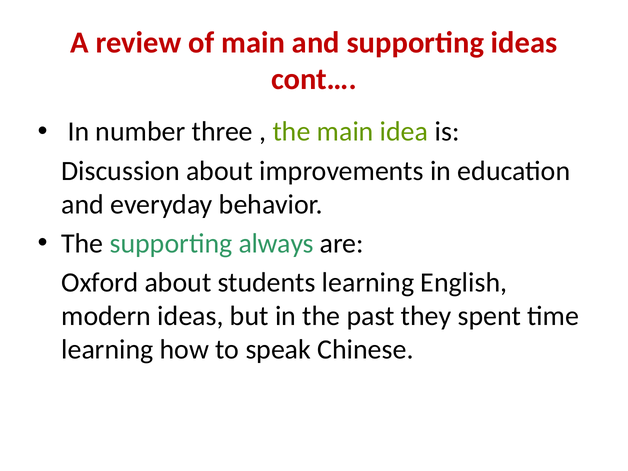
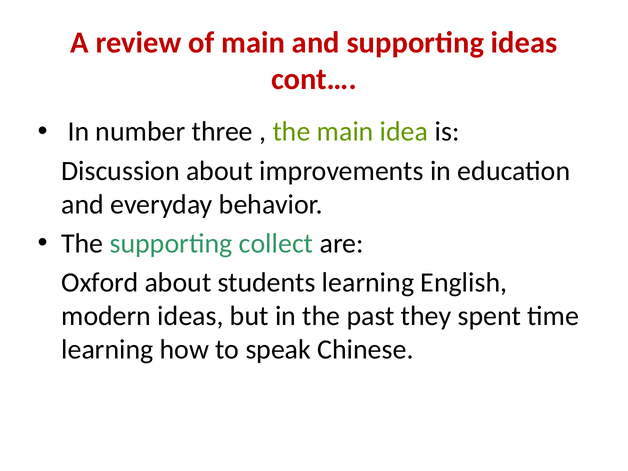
always: always -> collect
